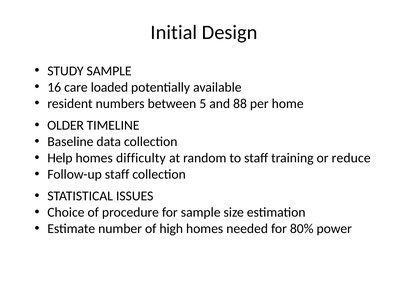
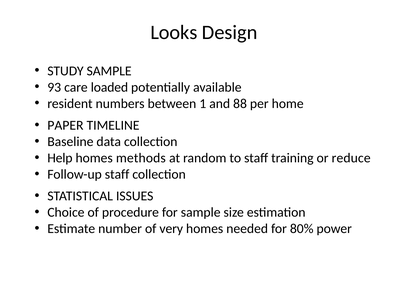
Initial: Initial -> Looks
16: 16 -> 93
5: 5 -> 1
OLDER: OLDER -> PAPER
difficulty: difficulty -> methods
high: high -> very
